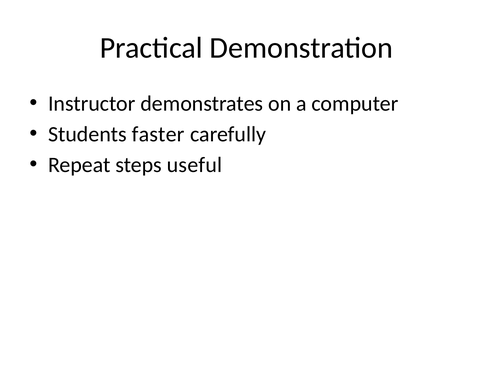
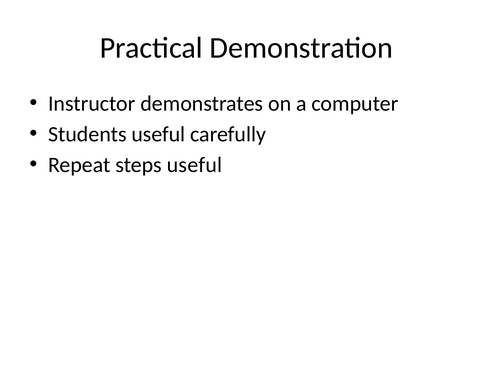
Students faster: faster -> useful
